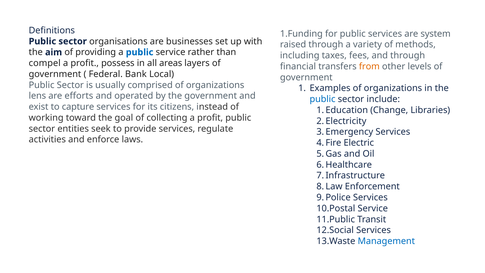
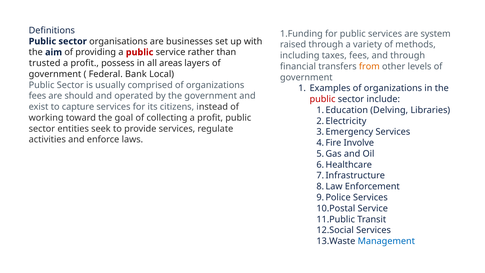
public at (140, 52) colour: blue -> red
compel: compel -> trusted
lens at (37, 96): lens -> fees
efforts: efforts -> should
public at (323, 99) colour: blue -> red
Change: Change -> Delving
Electric: Electric -> Involve
